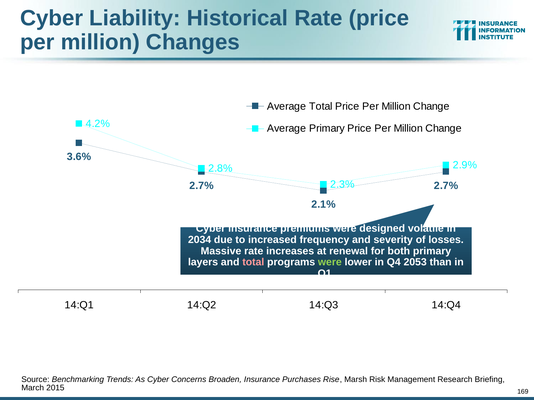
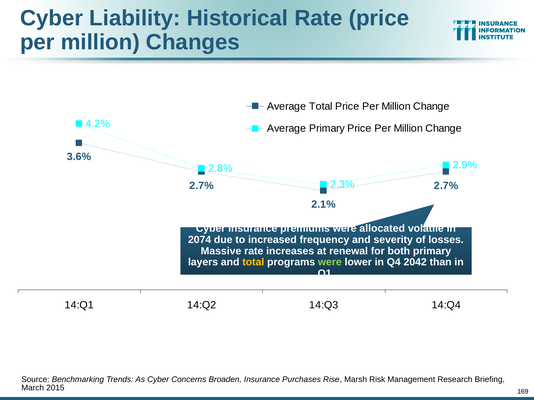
designed: designed -> allocated
2034: 2034 -> 2074
total at (253, 262) colour: pink -> yellow
2053: 2053 -> 2042
